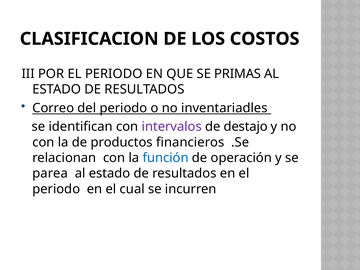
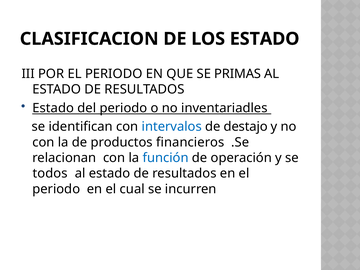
LOS COSTOS: COSTOS -> ESTADO
Correo at (53, 108): Correo -> Estado
intervalos colour: purple -> blue
parea: parea -> todos
